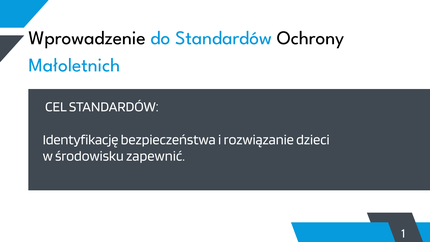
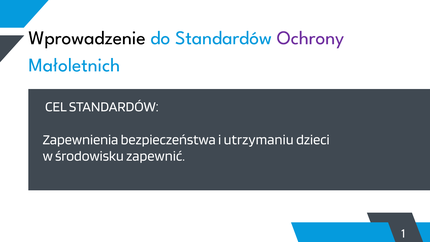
Ochrony colour: black -> purple
Identyfikację: Identyfikację -> Zapewnienia
rozwiązanie: rozwiązanie -> utrzymaniu
